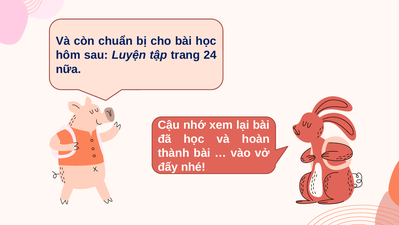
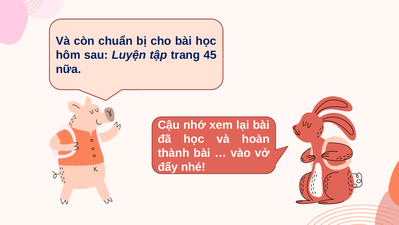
24: 24 -> 45
